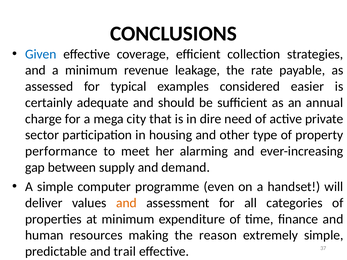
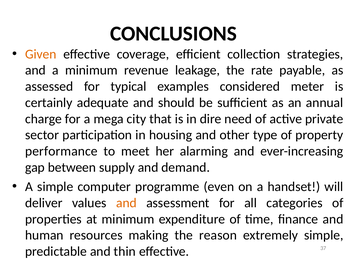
Given colour: blue -> orange
easier: easier -> meter
trail: trail -> thin
